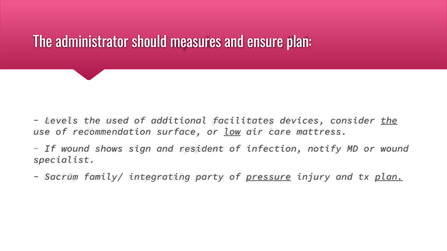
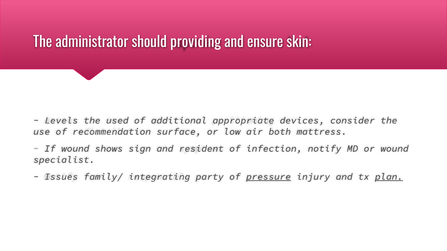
measures: measures -> providing
ensure plan: plan -> skin
facilitates: facilitates -> appropriate
the at (389, 121) underline: present -> none
low underline: present -> none
care: care -> both
Sacrum: Sacrum -> Issues
